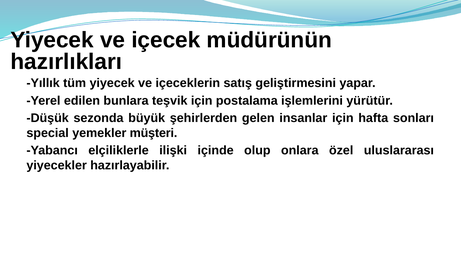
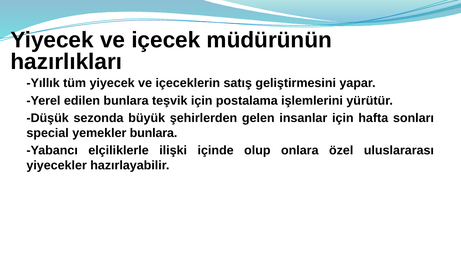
yemekler müşteri: müşteri -> bunlara
